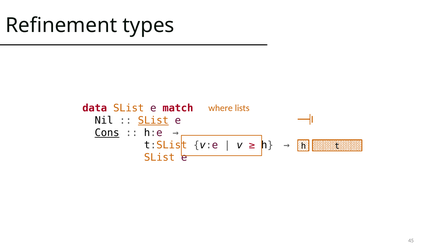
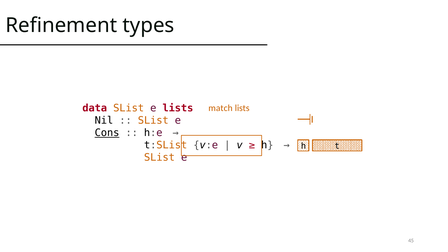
e match: match -> lists
where: where -> match
SList at (153, 121) underline: present -> none
